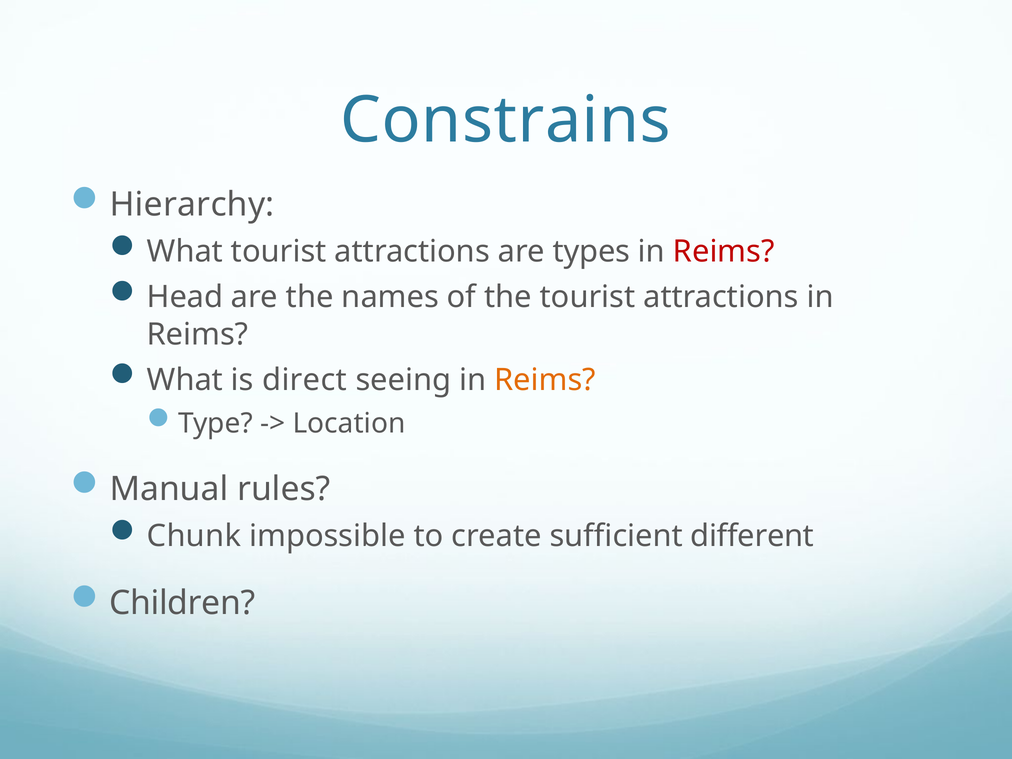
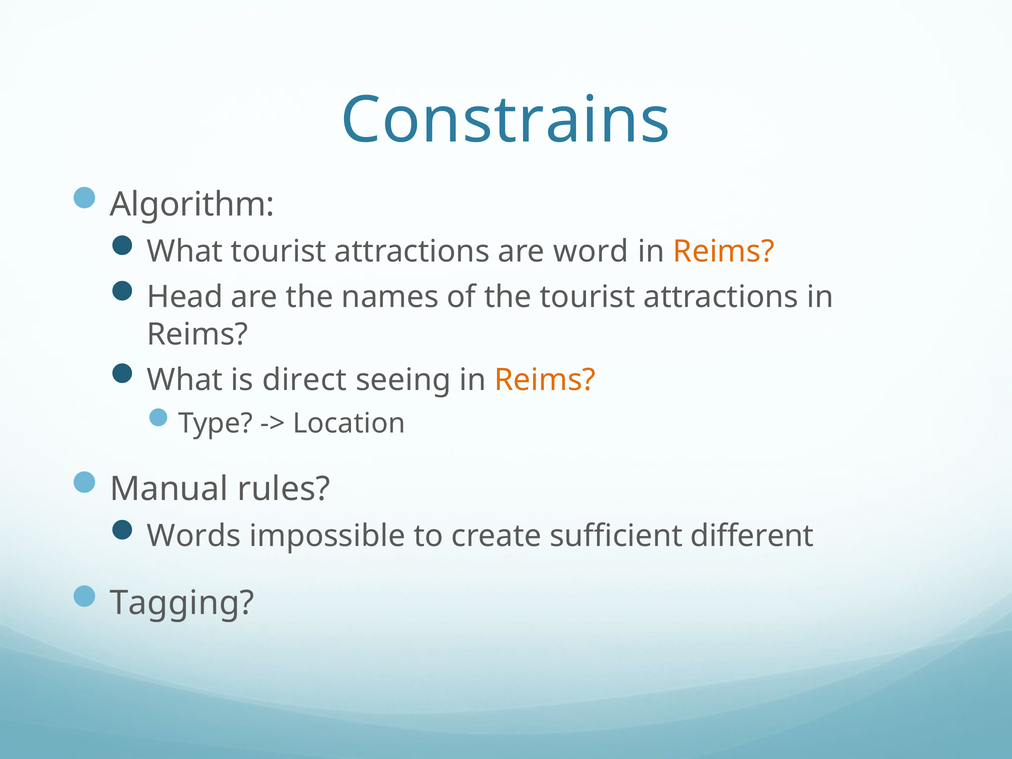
Hierarchy: Hierarchy -> Algorithm
types: types -> word
Reims at (724, 252) colour: red -> orange
Chunk: Chunk -> Words
Children: Children -> Tagging
